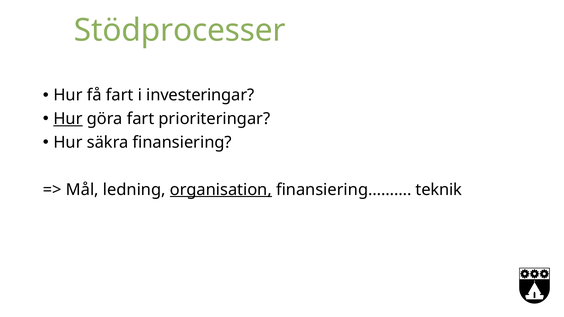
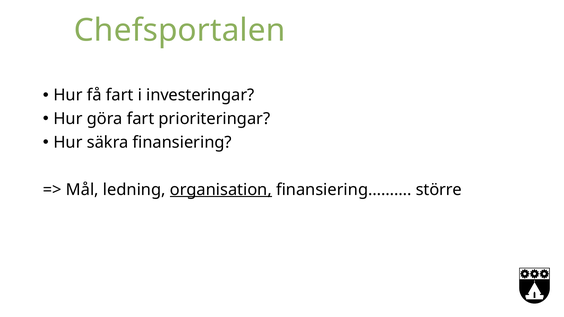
Stödprocesser: Stödprocesser -> Chefsportalen
Hur at (68, 119) underline: present -> none
teknik: teknik -> större
